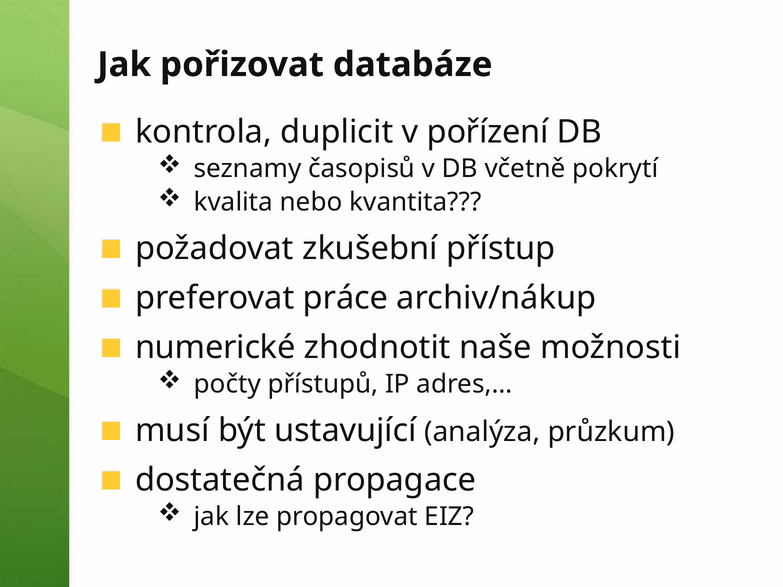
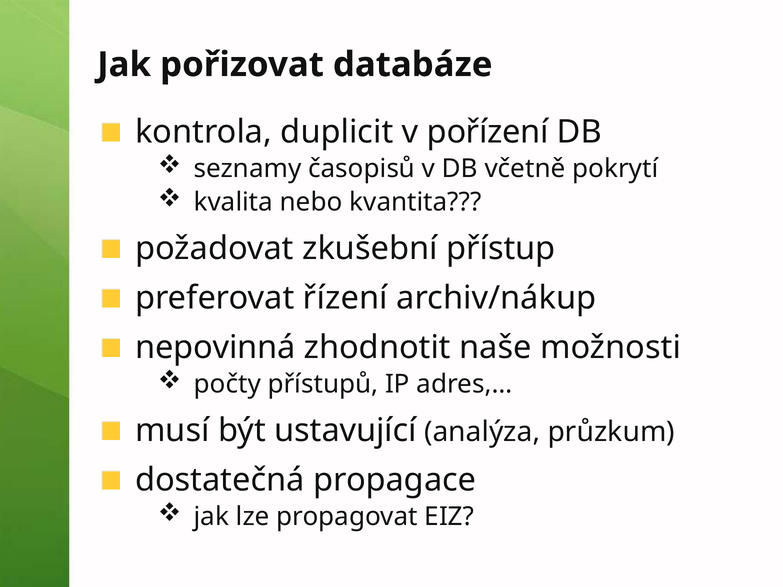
práce: práce -> řízení
numerické: numerické -> nepovinná
